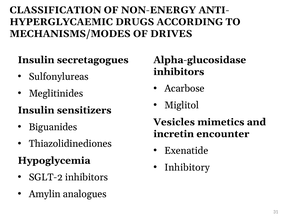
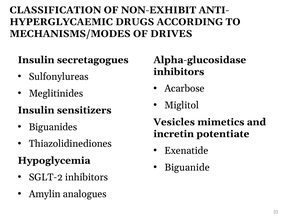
NON-ENERGY: NON-ENERGY -> NON-EXHIBIT
encounter: encounter -> potentiate
Inhibitory: Inhibitory -> Biguanide
